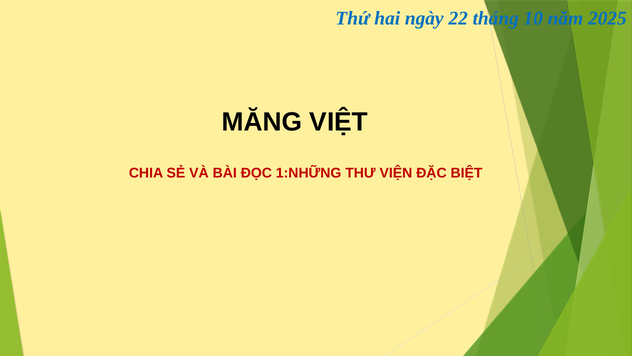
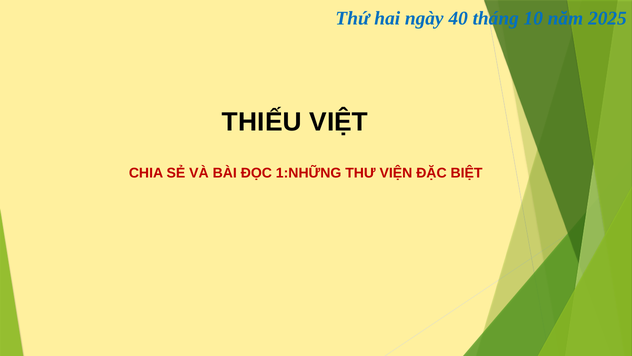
22: 22 -> 40
MĂNG: MĂNG -> THIẾU
